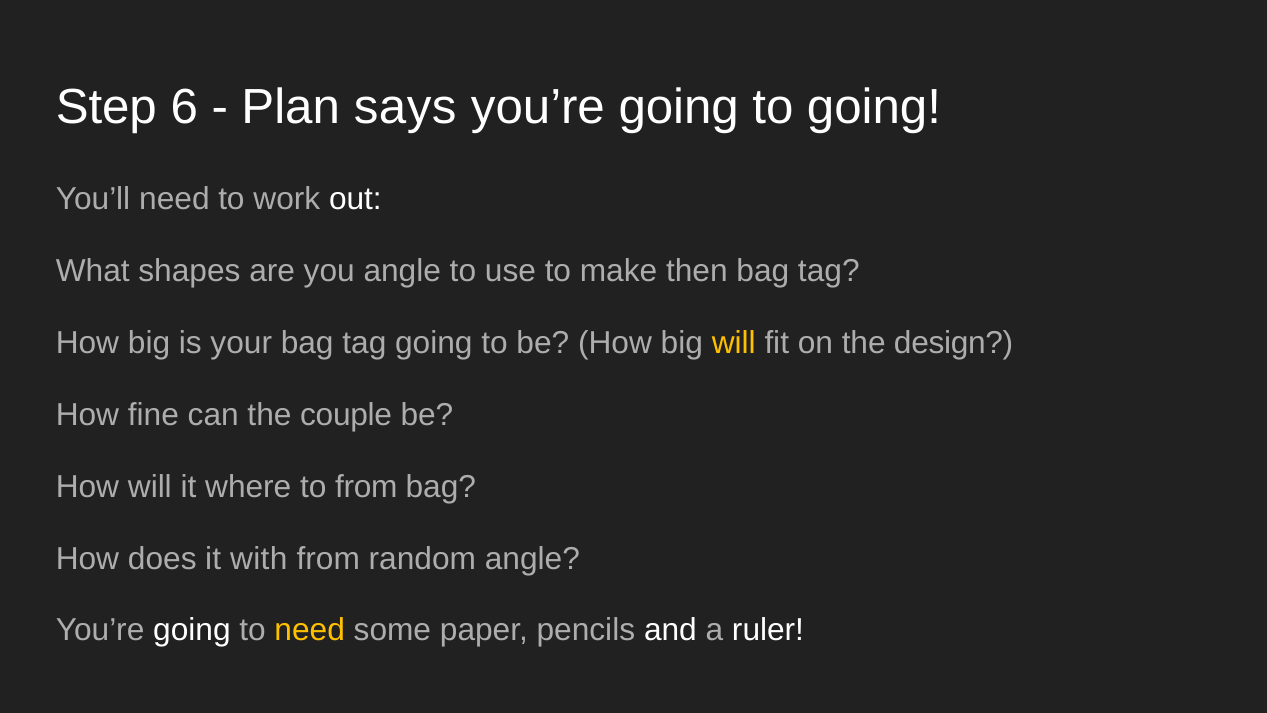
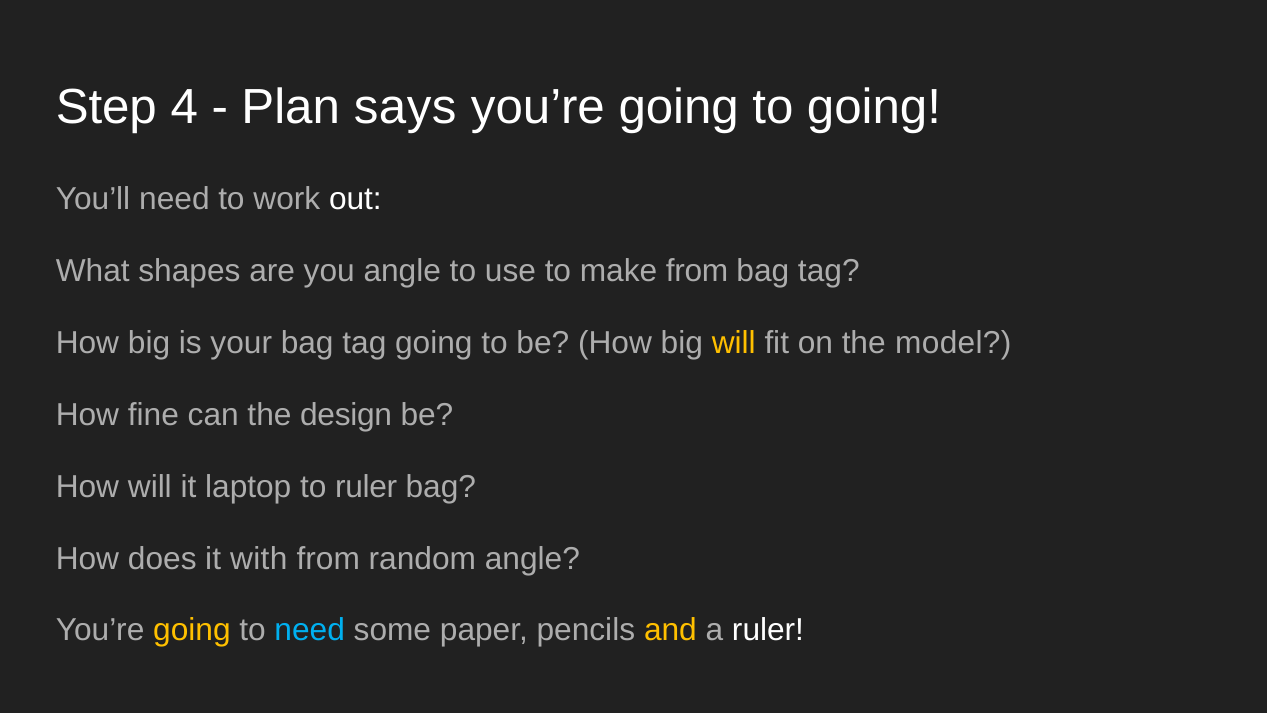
6: 6 -> 4
make then: then -> from
design: design -> model
couple: couple -> design
where: where -> laptop
to from: from -> ruler
going at (192, 630) colour: white -> yellow
need at (310, 630) colour: yellow -> light blue
and colour: white -> yellow
